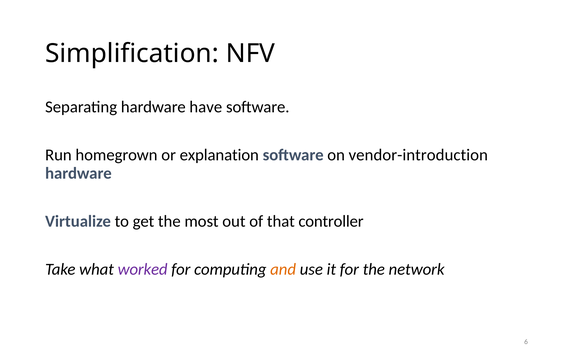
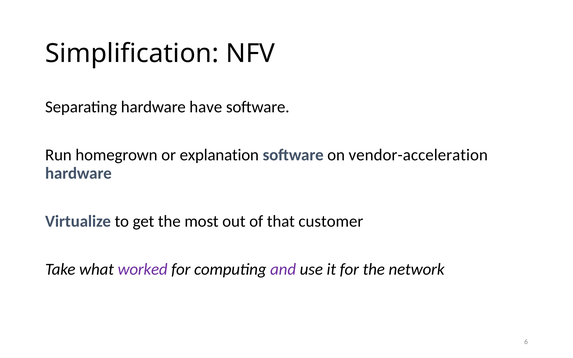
vendor-introduction: vendor-introduction -> vendor-acceleration
controller: controller -> customer
and colour: orange -> purple
